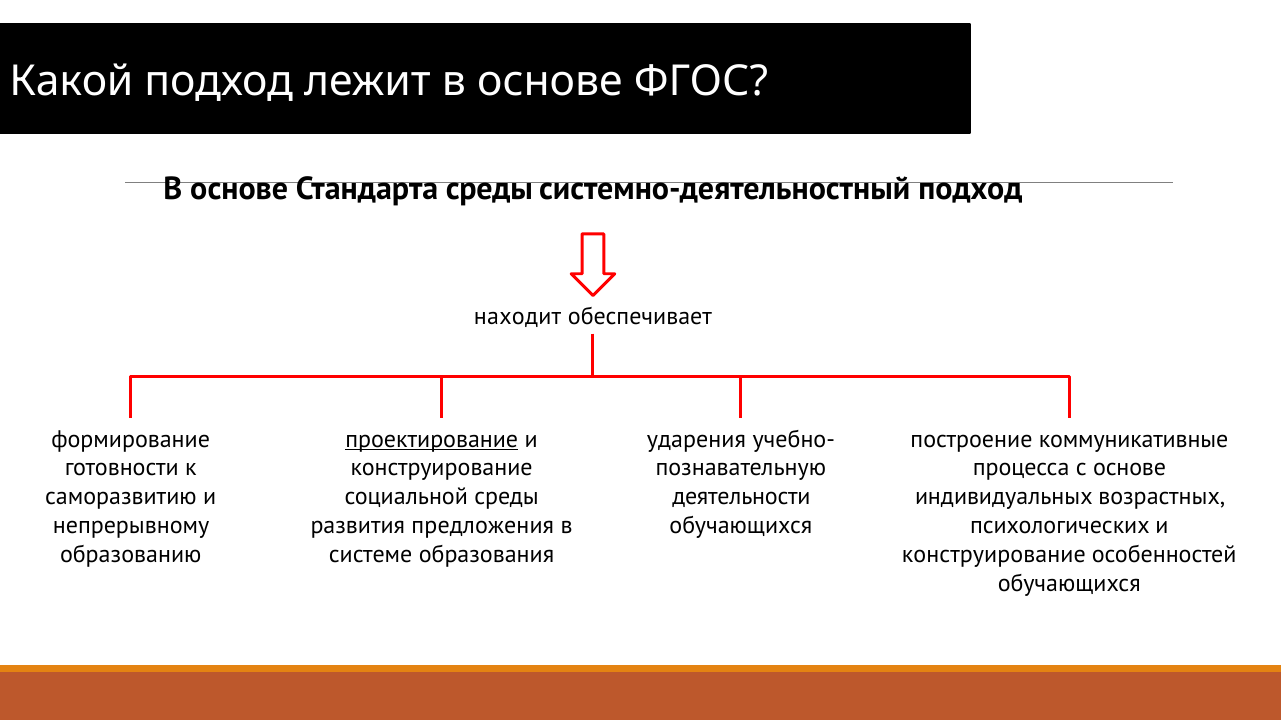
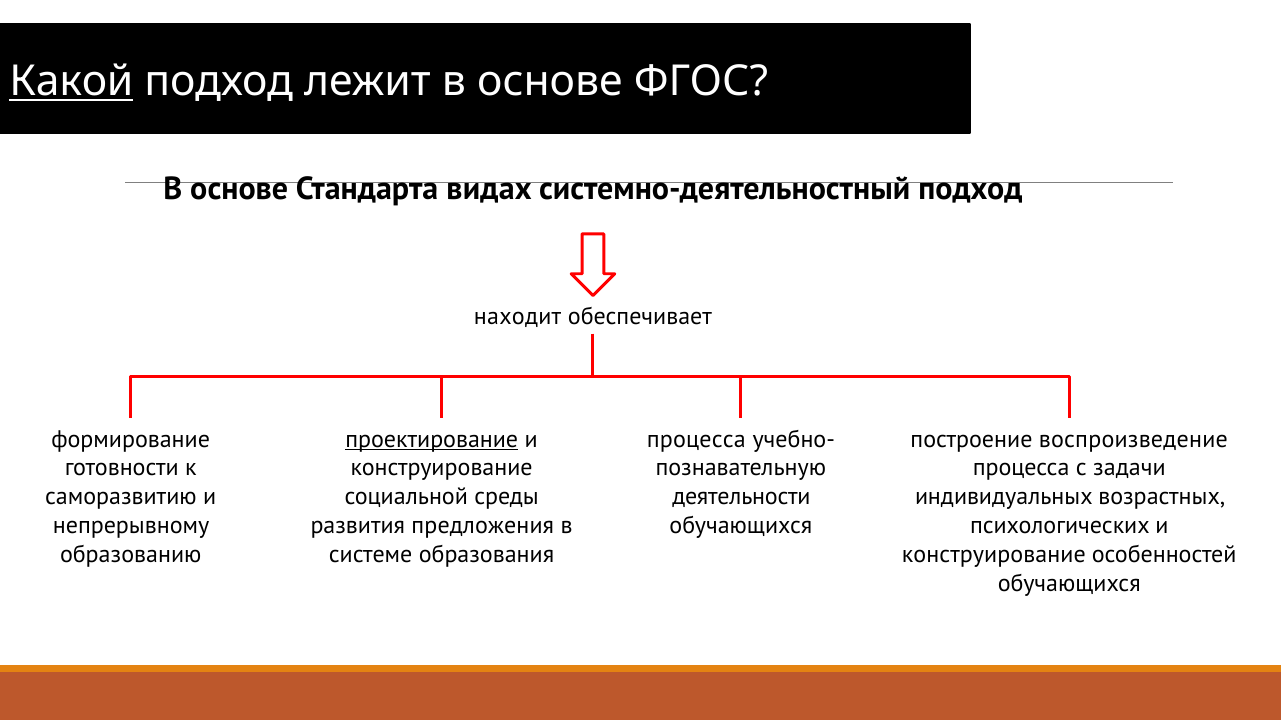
Какой underline: none -> present
Стандарта среды: среды -> видах
ударения at (696, 439): ударения -> процесса
коммуникативные: коммуникативные -> воспроизведение
с основе: основе -> задачи
